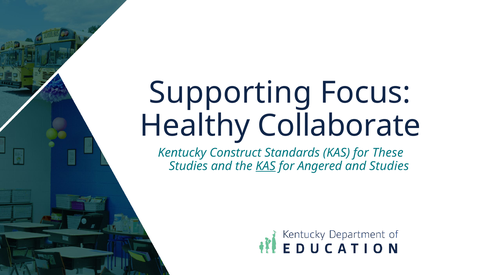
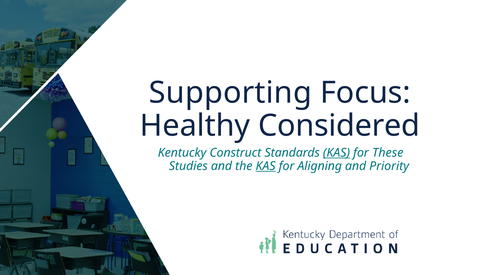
Collaborate: Collaborate -> Considered
KAS at (336, 153) underline: none -> present
Angered: Angered -> Aligning
and Studies: Studies -> Priority
